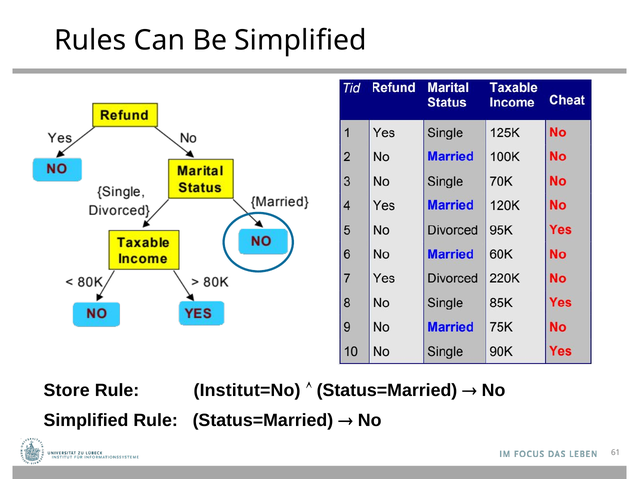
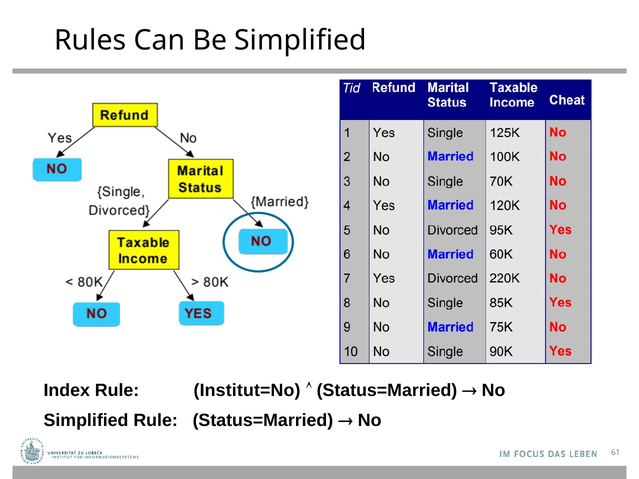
Store: Store -> Index
